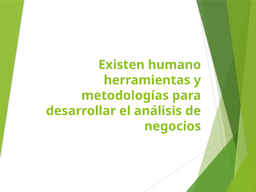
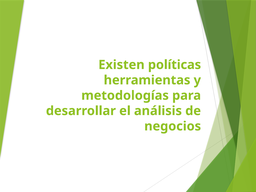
humano: humano -> políticas
